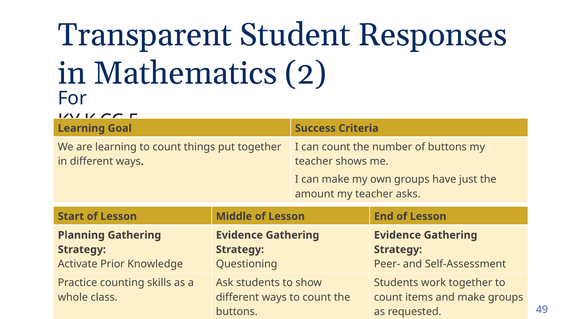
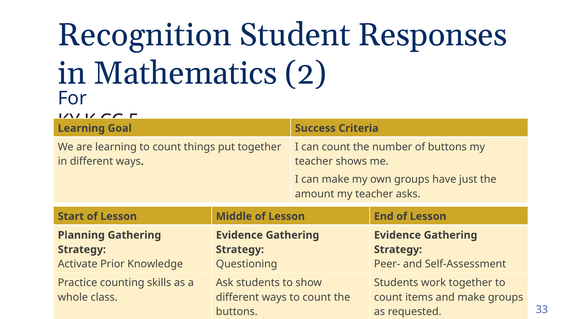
Transparent: Transparent -> Recognition
49: 49 -> 33
